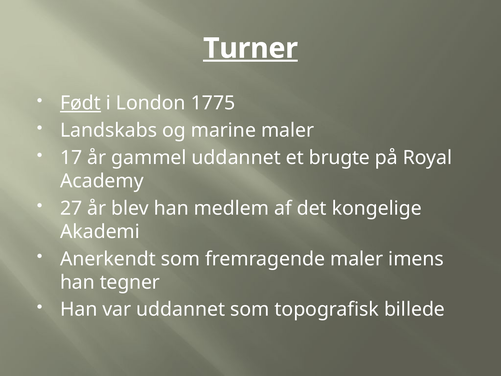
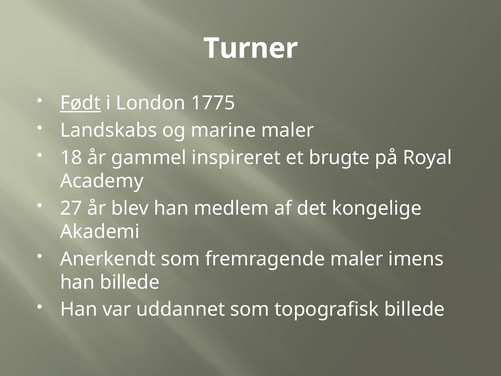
Turner underline: present -> none
17: 17 -> 18
gammel uddannet: uddannet -> inspireret
han tegner: tegner -> billede
